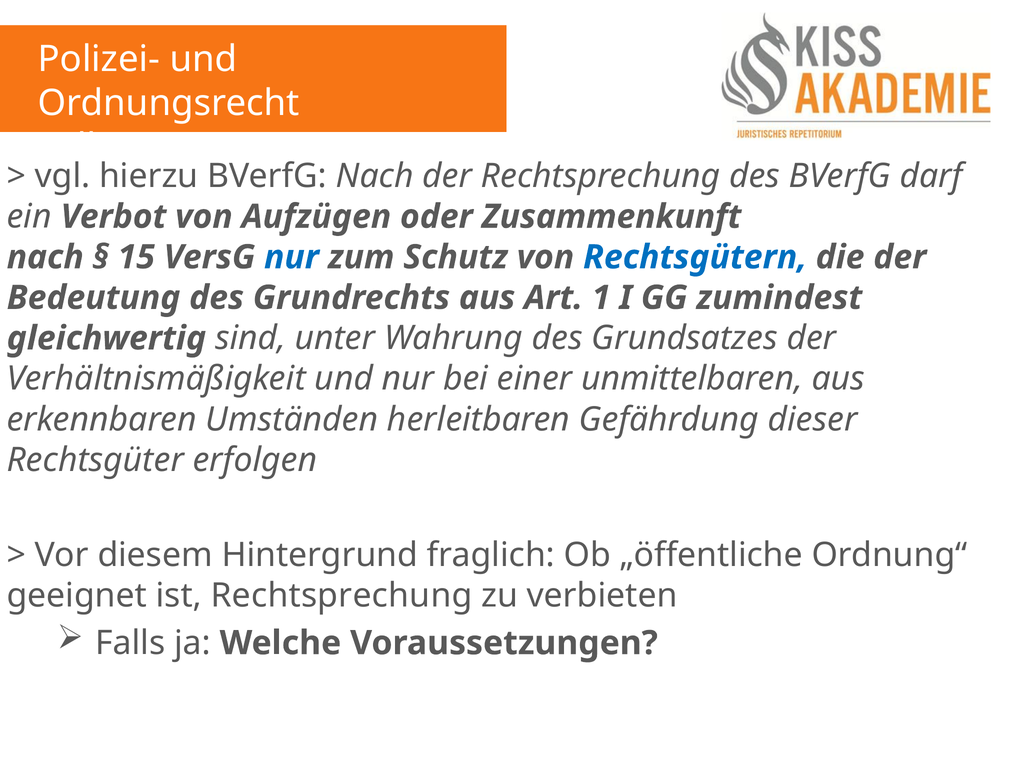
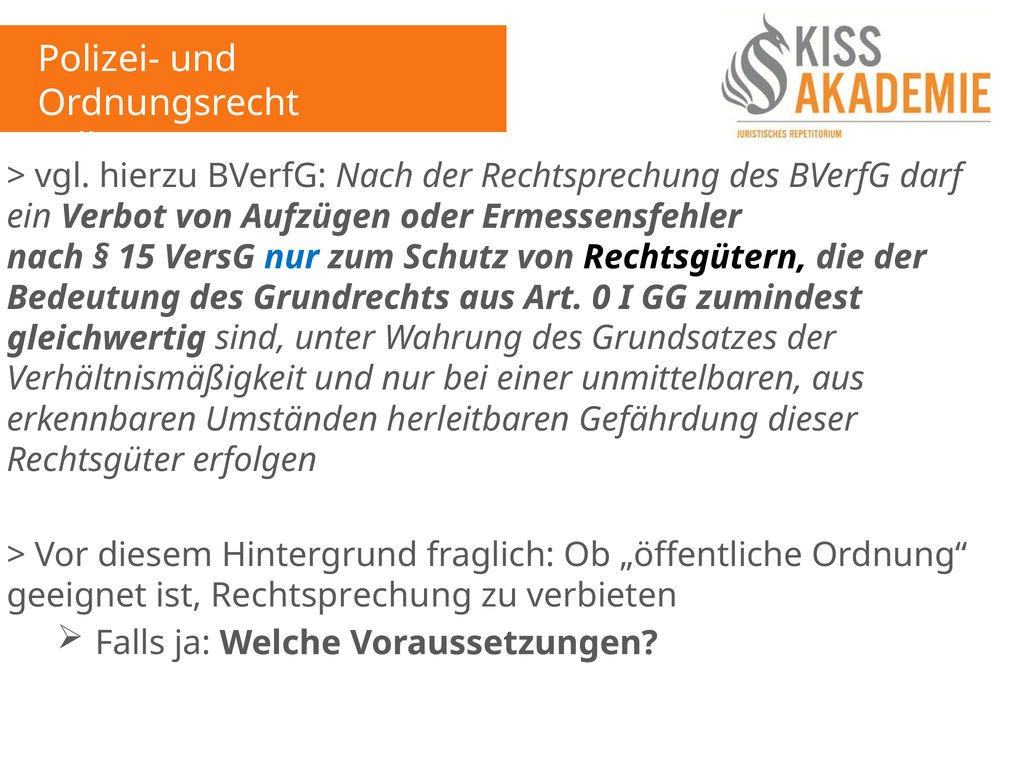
Zusammenkunft: Zusammenkunft -> Ermessensfehler
Rechtsgütern colour: blue -> black
1: 1 -> 0
